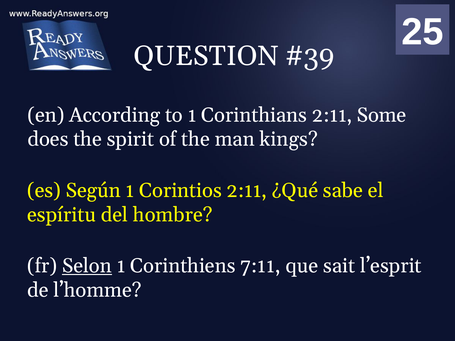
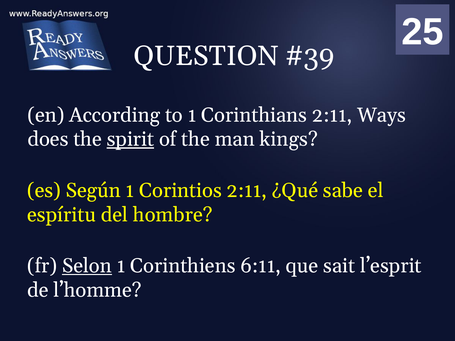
Some: Some -> Ways
spirit underline: none -> present
7:11: 7:11 -> 6:11
